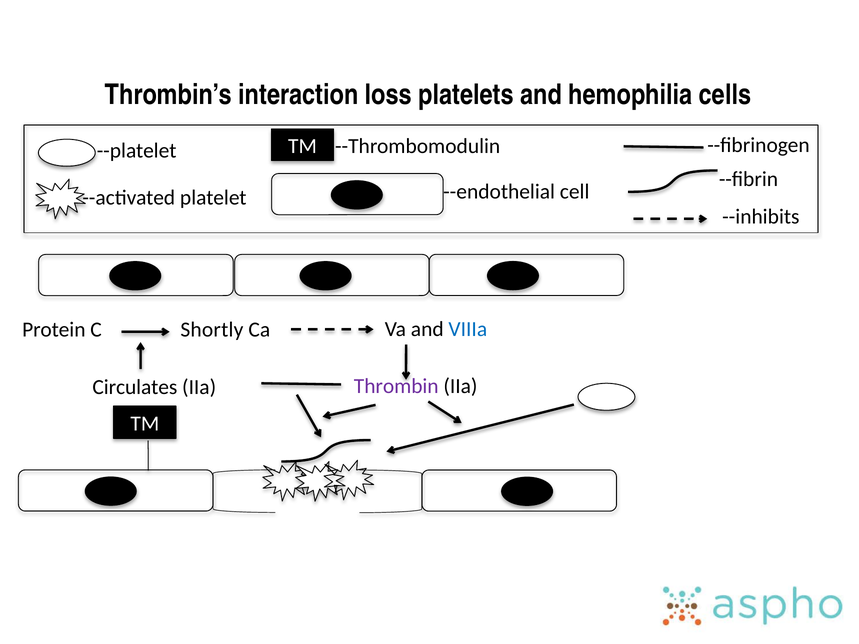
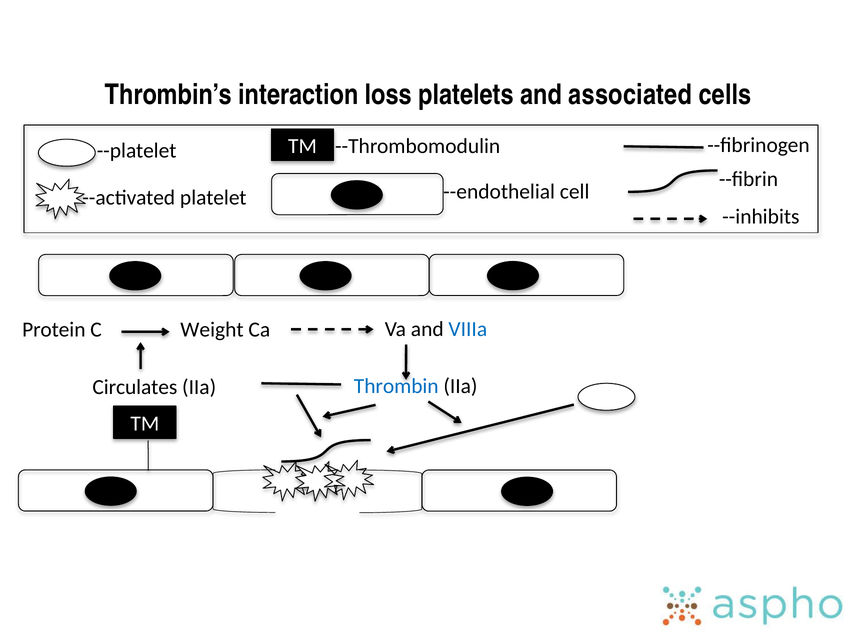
hemophilia: hemophilia -> associated
Shortly: Shortly -> Weight
Thrombin colour: purple -> blue
